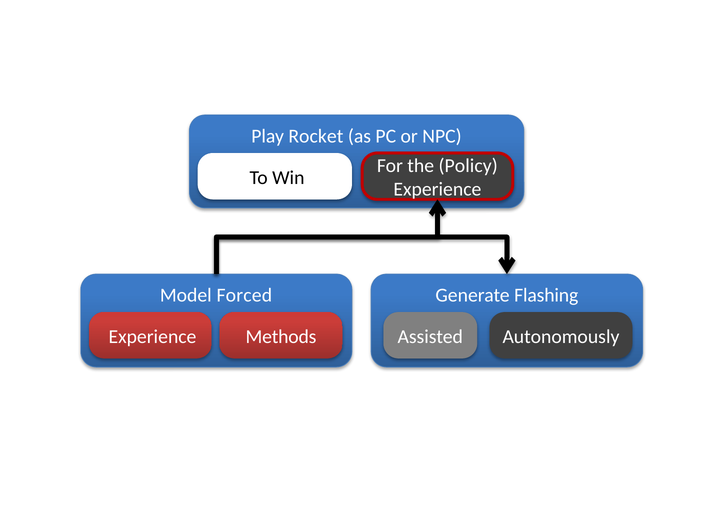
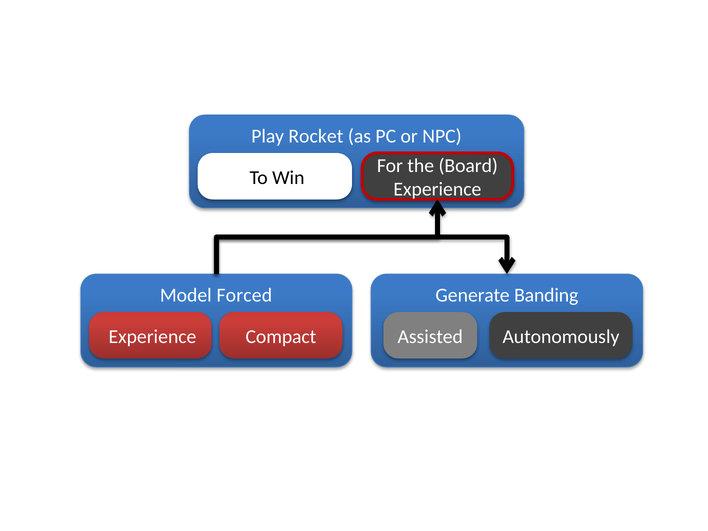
Policy: Policy -> Board
Flashing: Flashing -> Banding
Methods: Methods -> Compact
